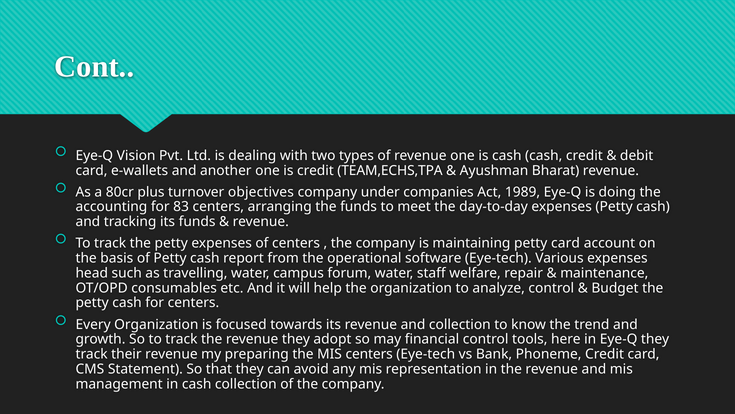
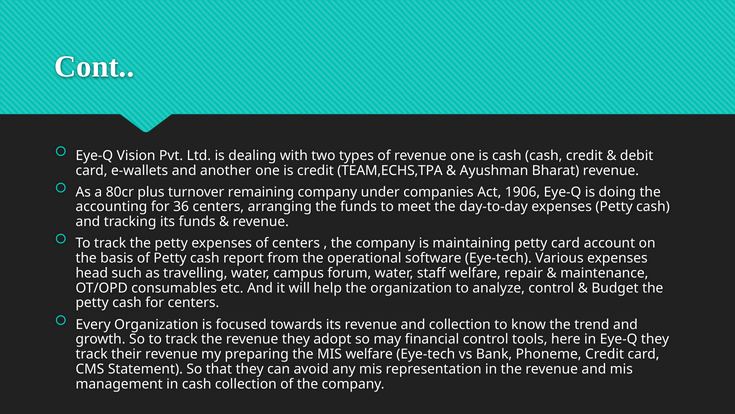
objectives: objectives -> remaining
1989: 1989 -> 1906
83: 83 -> 36
MIS centers: centers -> welfare
